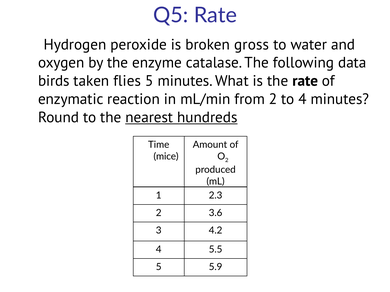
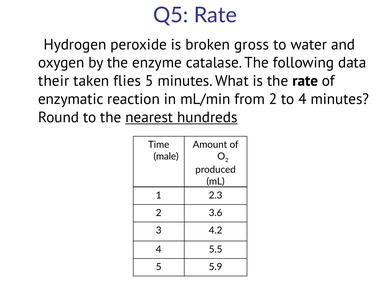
birds: birds -> their
mice: mice -> male
